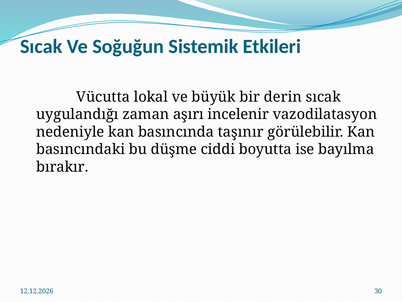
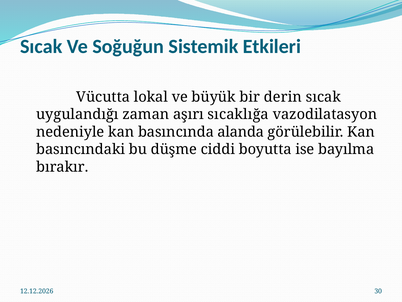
incelenir: incelenir -> sıcaklığa
taşınır: taşınır -> alanda
